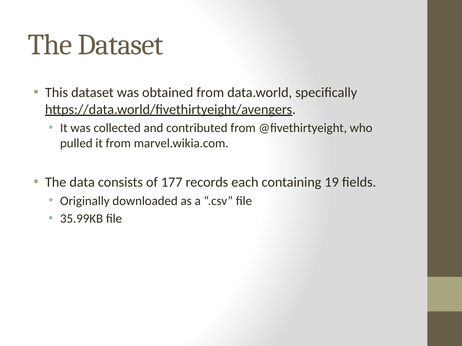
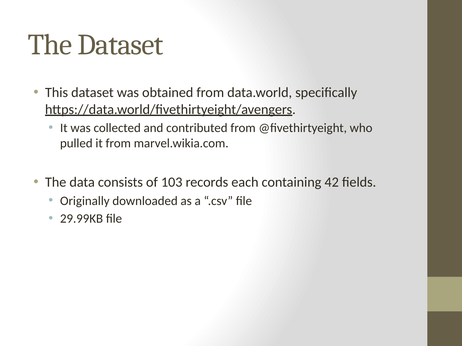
177: 177 -> 103
19: 19 -> 42
35.99KB: 35.99KB -> 29.99KB
